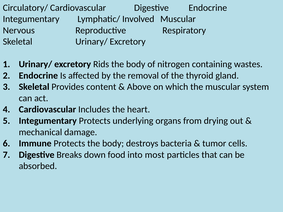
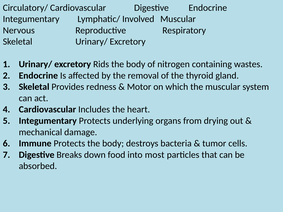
content: content -> redness
Above: Above -> Motor
